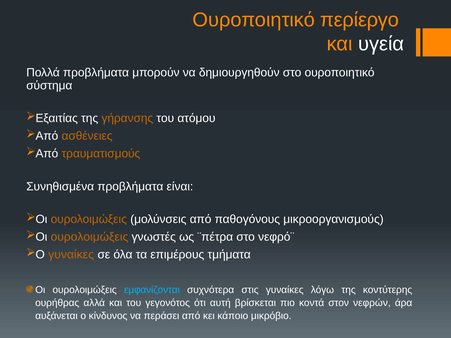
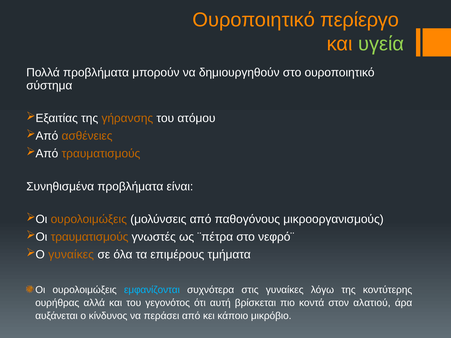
υγεία colour: white -> light green
ουρολοιμώξεις at (90, 237): ουρολοιμώξεις -> τραυματισμούς
νεφρών: νεφρών -> αλατιού
